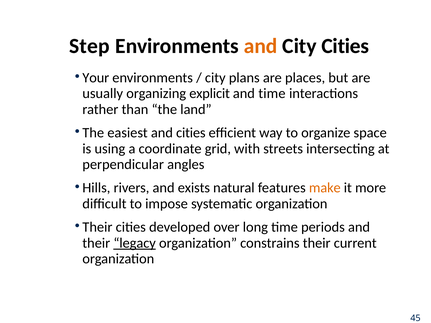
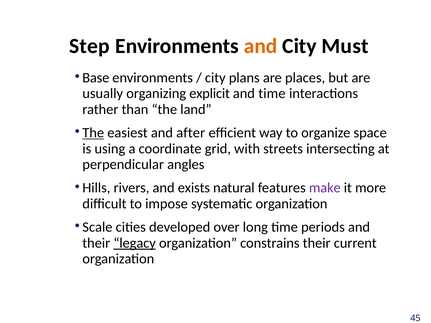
City Cities: Cities -> Must
Your: Your -> Base
The at (93, 133) underline: none -> present
and cities: cities -> after
make colour: orange -> purple
Their at (97, 227): Their -> Scale
